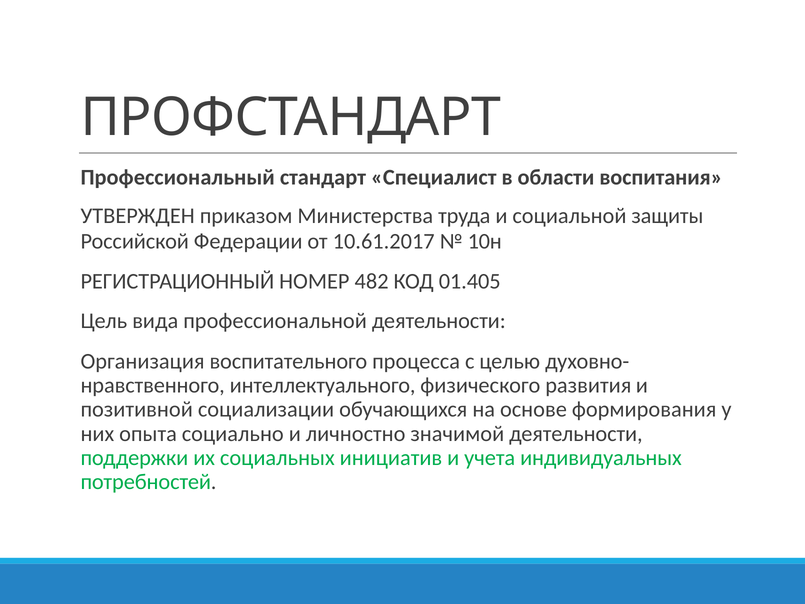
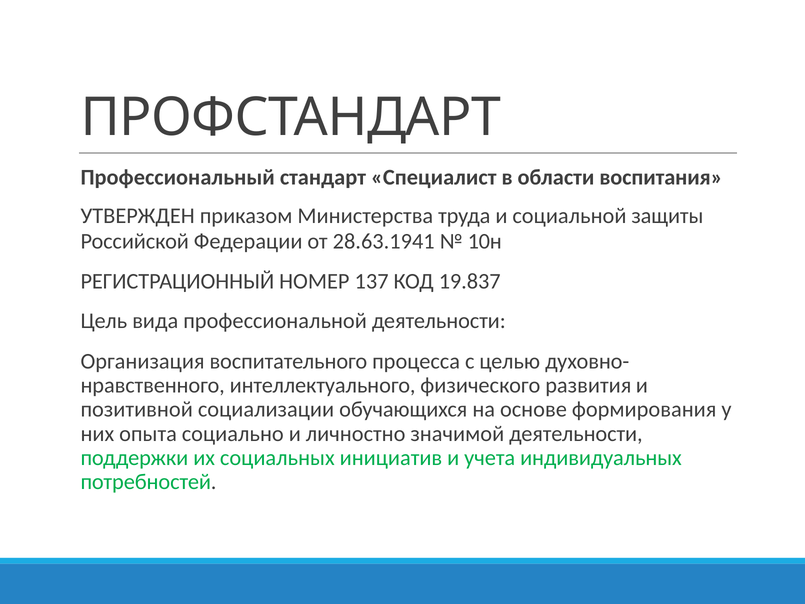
10.61.2017: 10.61.2017 -> 28.63.1941
482: 482 -> 137
01.405: 01.405 -> 19.837
